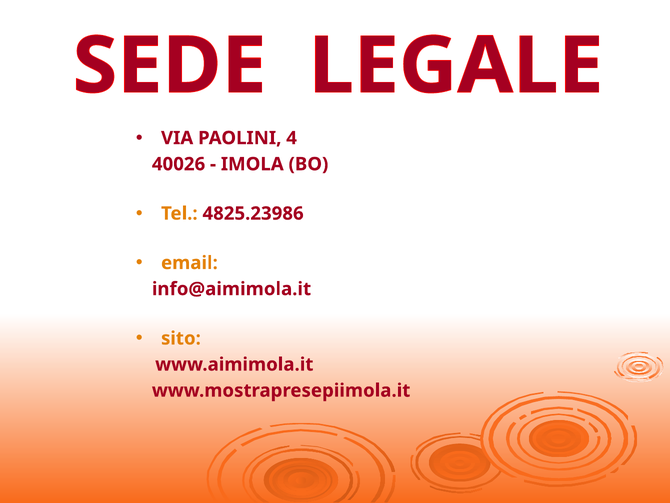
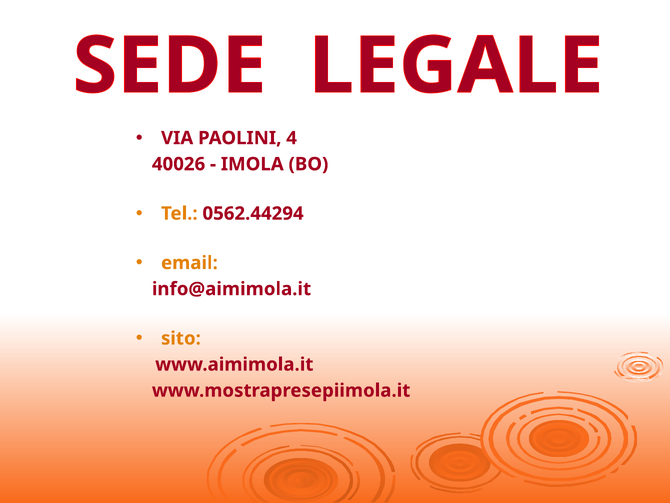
4825.23986: 4825.23986 -> 0562.44294
